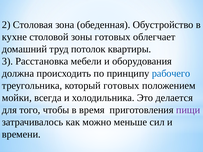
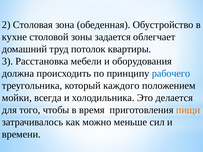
зоны готовых: готовых -> задается
который готовых: готовых -> каждого
пищи colour: purple -> orange
